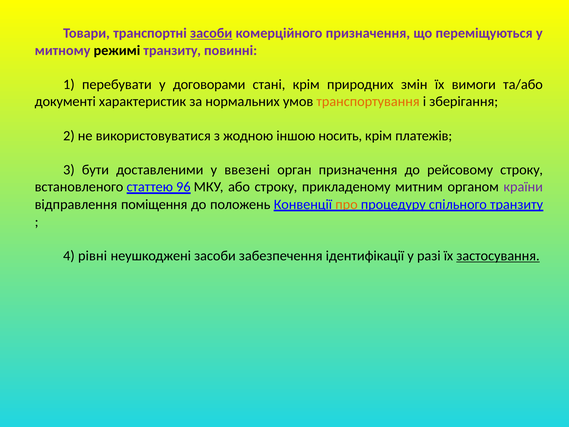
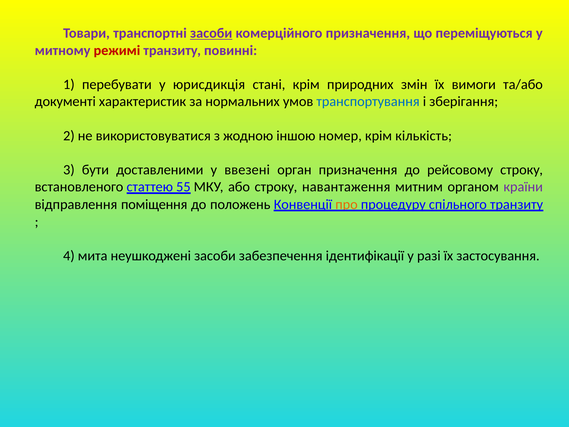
режимі colour: black -> red
договорами: договорами -> юрисдикція
транспортування colour: orange -> blue
носить: носить -> номер
платежiв: платежiв -> кількість
96: 96 -> 55
прикладеному: прикладеному -> навантаження
рівні: рівні -> мита
застосування underline: present -> none
